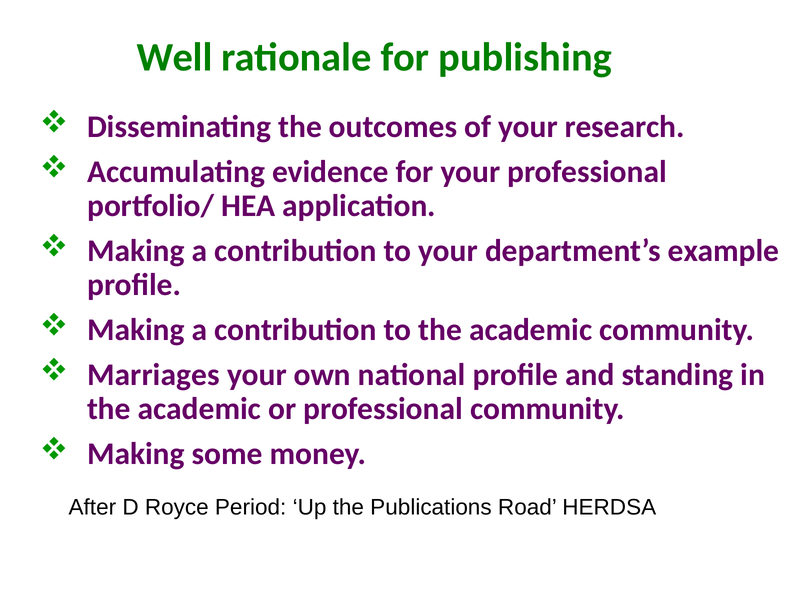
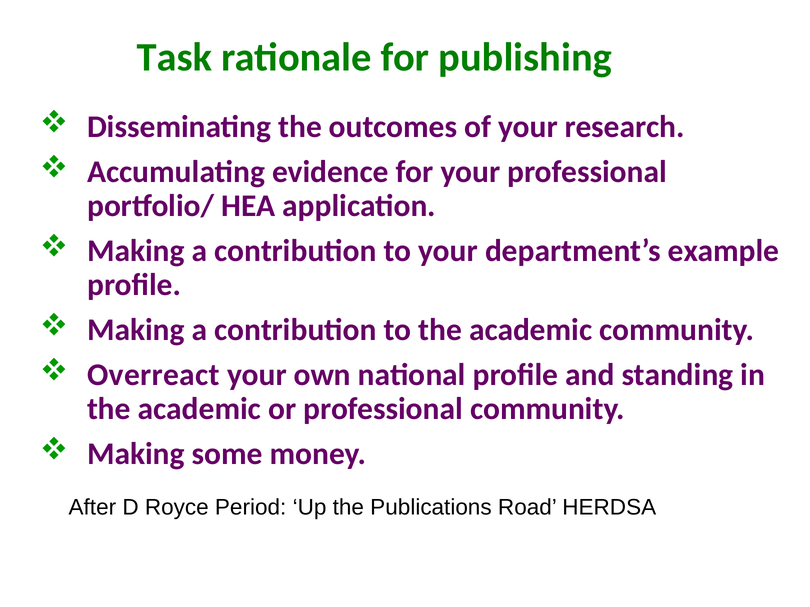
Well: Well -> Task
Marriages: Marriages -> Overreact
